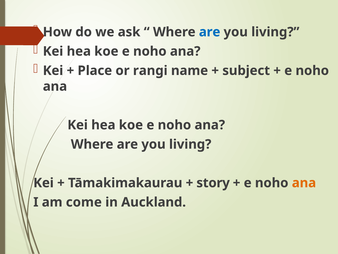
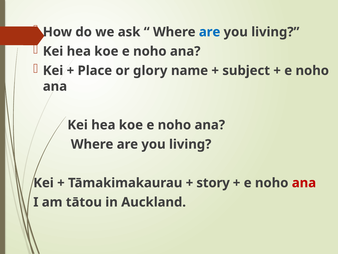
rangi: rangi -> glory
ana at (304, 183) colour: orange -> red
come: come -> tātou
